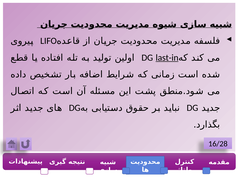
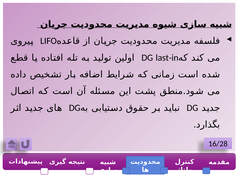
last-in underline: present -> none
